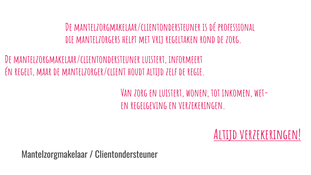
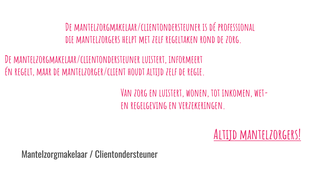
met vrij: vrij -> zelf
Altijd verzekeringen: verzekeringen -> mantelzorgers
